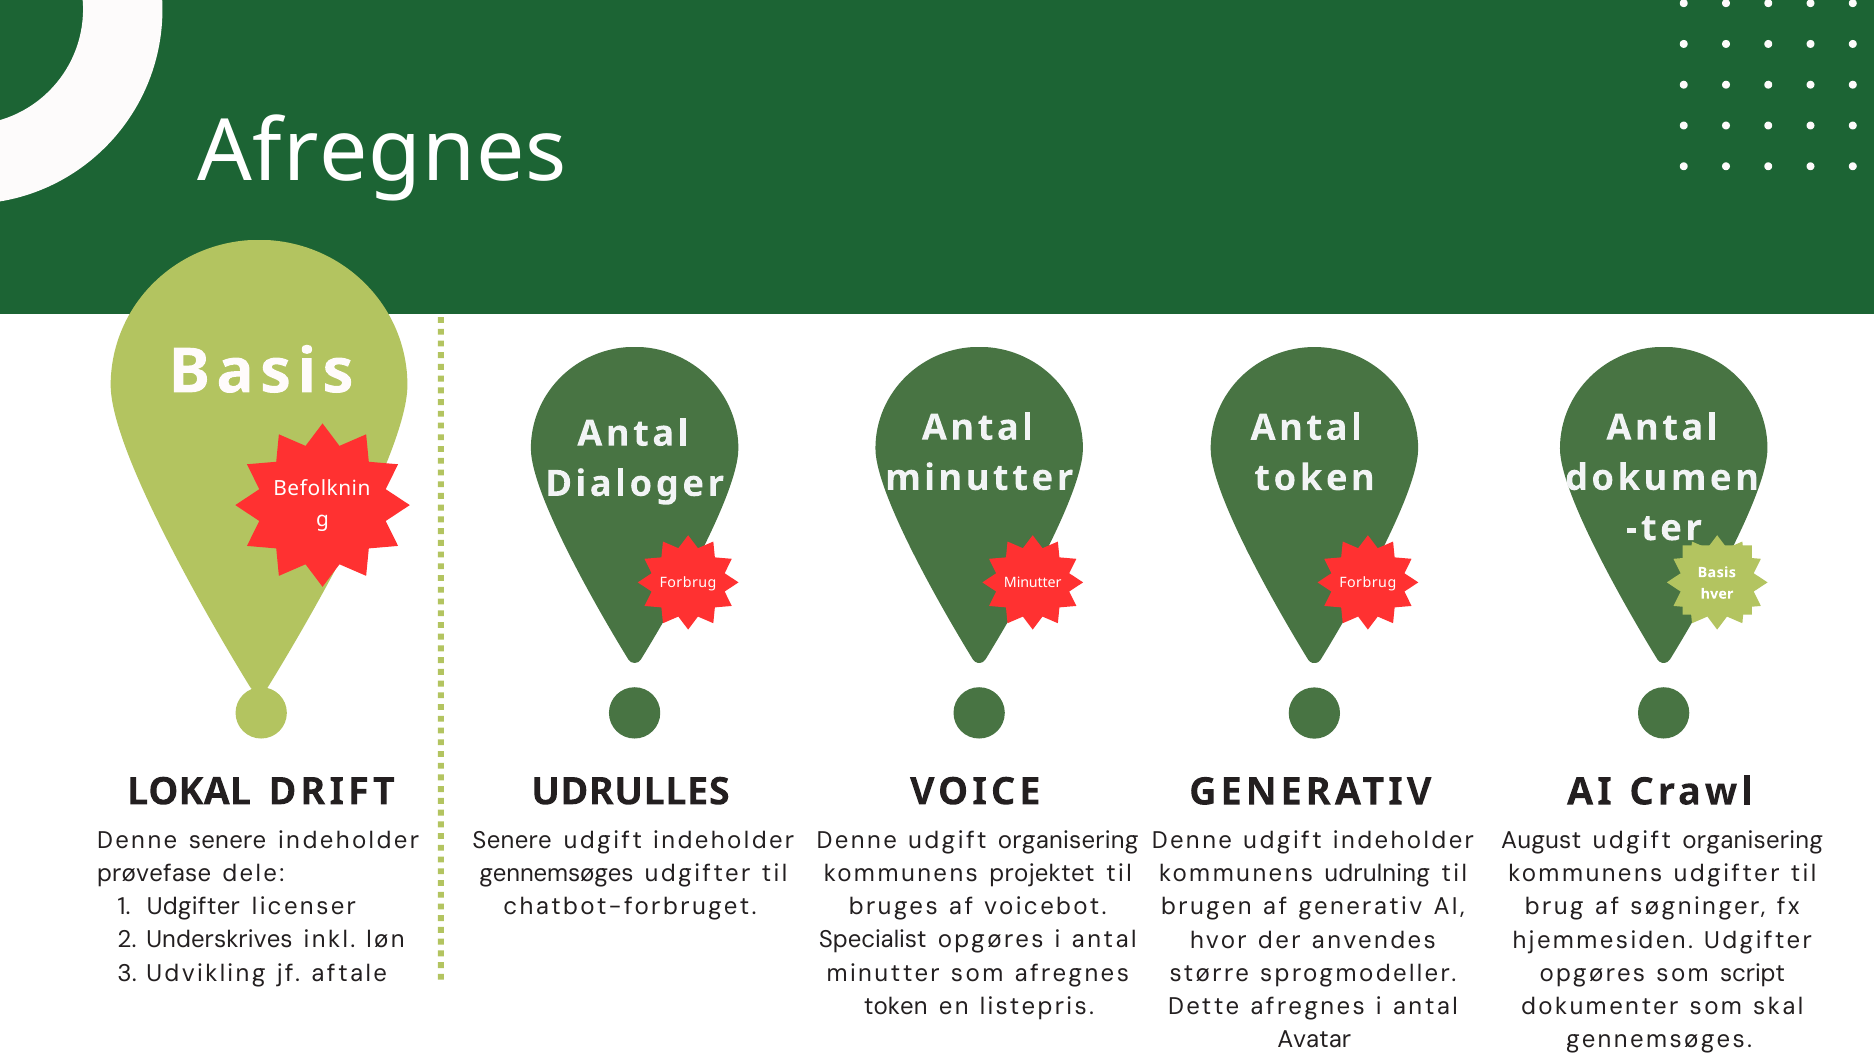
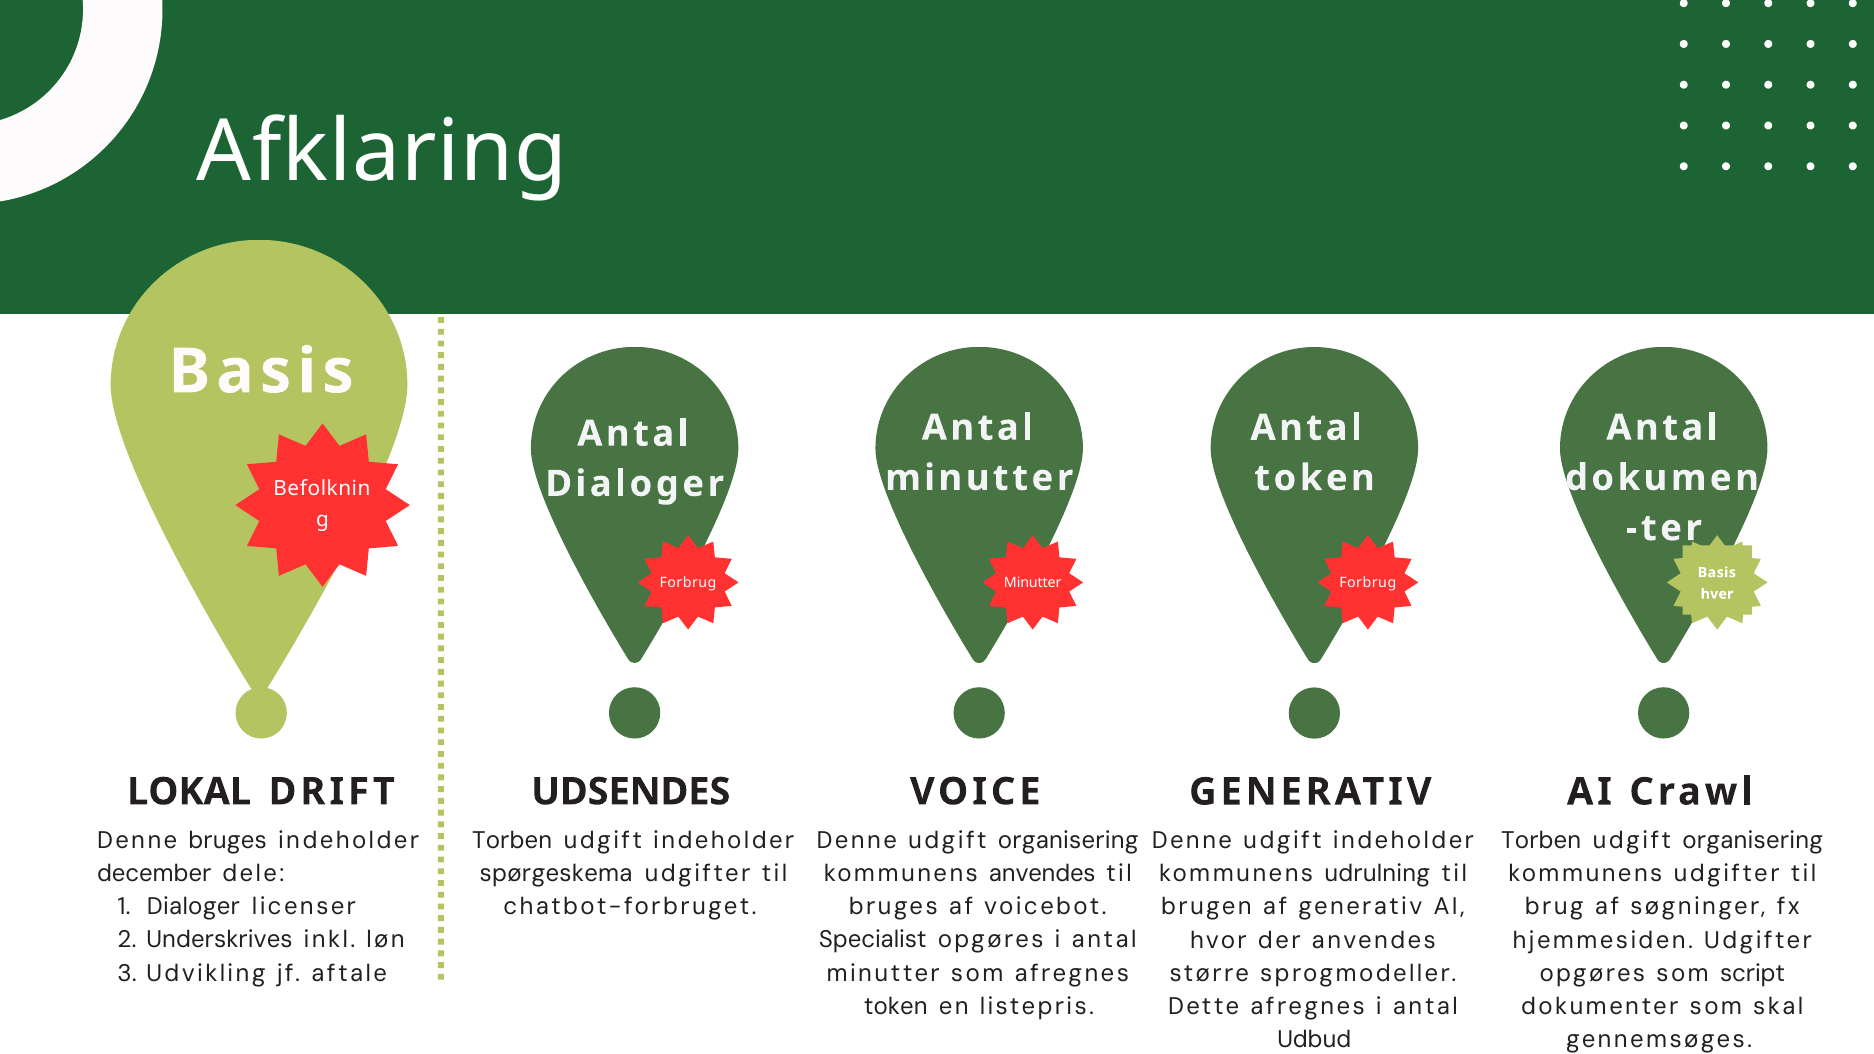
Afregnes at (382, 152): Afregnes -> Afklaring
UDRULLES: UDRULLES -> UDSENDES
Denne senere: senere -> bruges
Senere at (512, 841): Senere -> Torben
August at (1541, 841): August -> Torben
prøvefase: prøvefase -> december
gennemsøges at (556, 874): gennemsøges -> spørgeskema
kommunens projektet: projektet -> anvendes
Udgifter at (193, 907): Udgifter -> Dialoger
Avatar: Avatar -> Udbud
